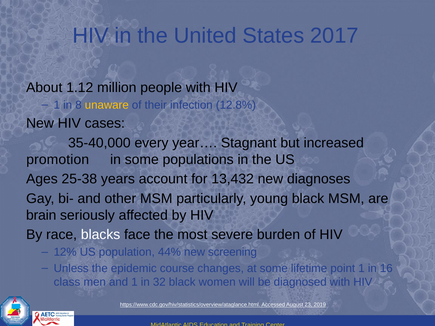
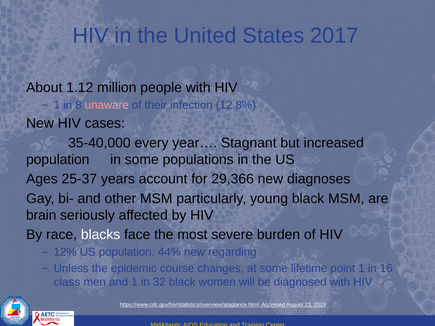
unaware colour: yellow -> pink
promotion at (58, 160): promotion -> population
25-38: 25-38 -> 25-37
13,432: 13,432 -> 29,366
screening: screening -> regarding
